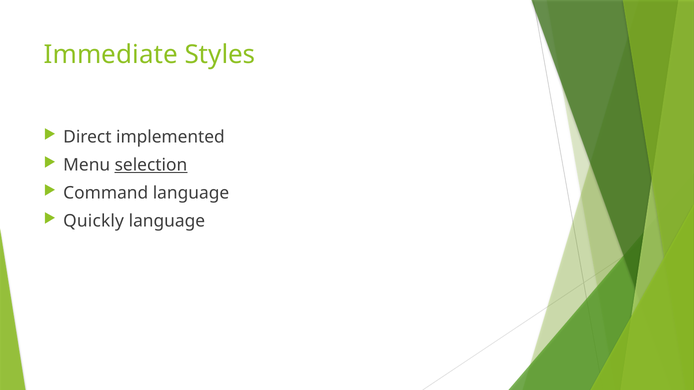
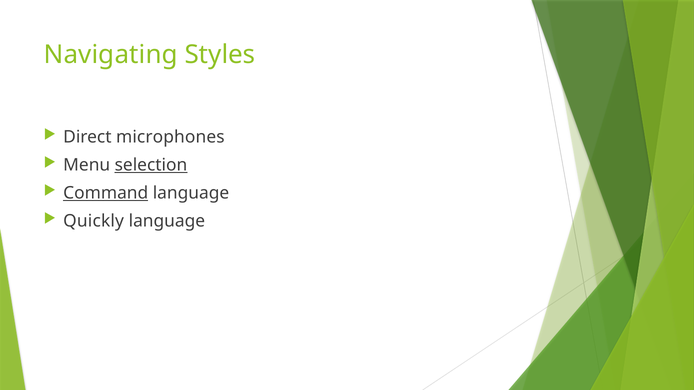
Immediate: Immediate -> Navigating
implemented: implemented -> microphones
Command underline: none -> present
